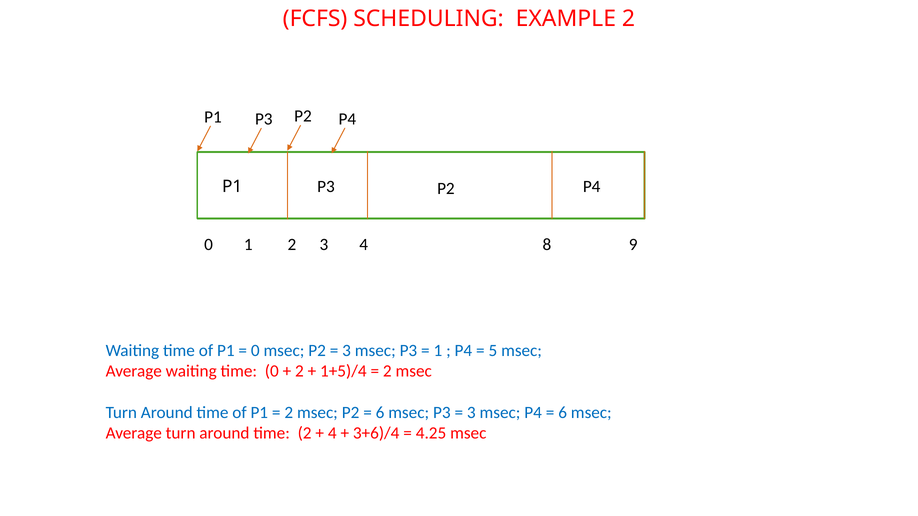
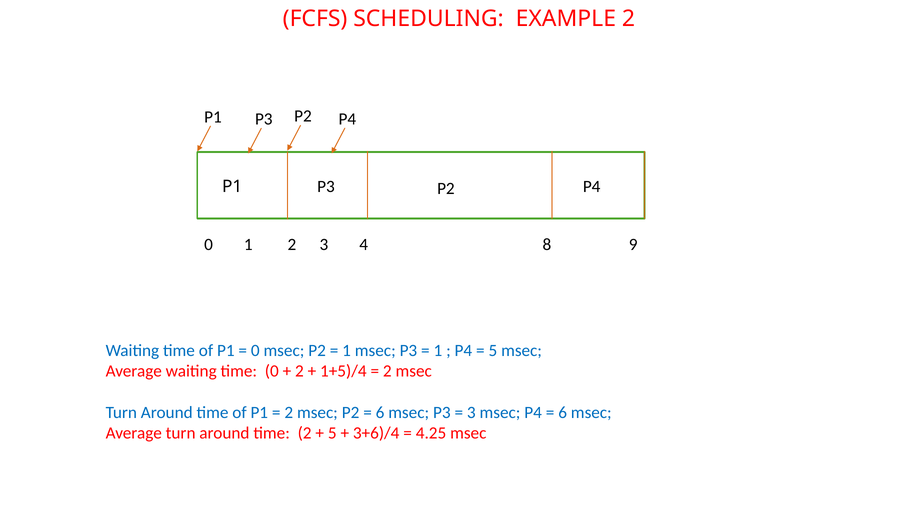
3 at (347, 351): 3 -> 1
4 at (332, 433): 4 -> 5
